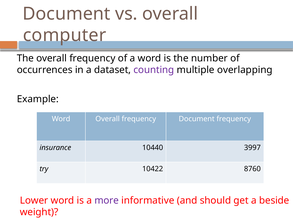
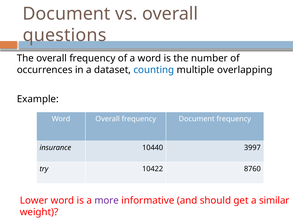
computer: computer -> questions
counting colour: purple -> blue
beside: beside -> similar
